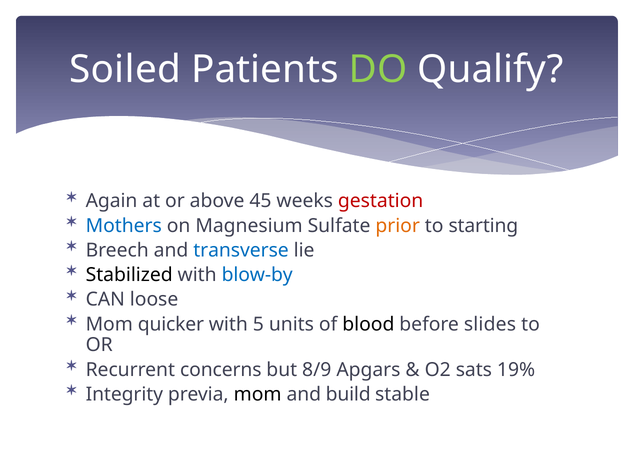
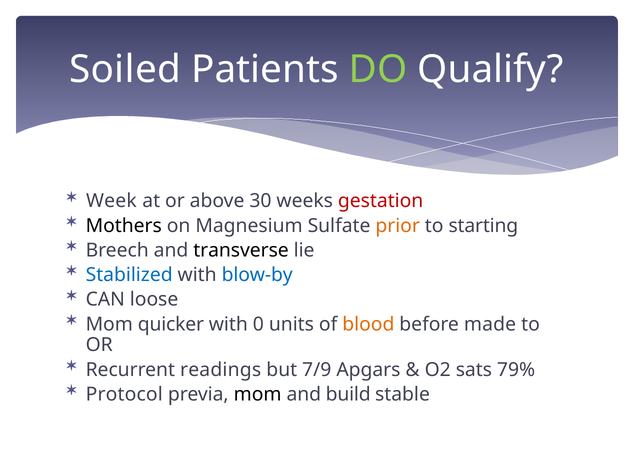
Again: Again -> Week
45: 45 -> 30
Mothers colour: blue -> black
transverse colour: blue -> black
Stabilized colour: black -> blue
5: 5 -> 0
blood colour: black -> orange
slides: slides -> made
concerns: concerns -> readings
8/9: 8/9 -> 7/9
19%: 19% -> 79%
Integrity: Integrity -> Protocol
